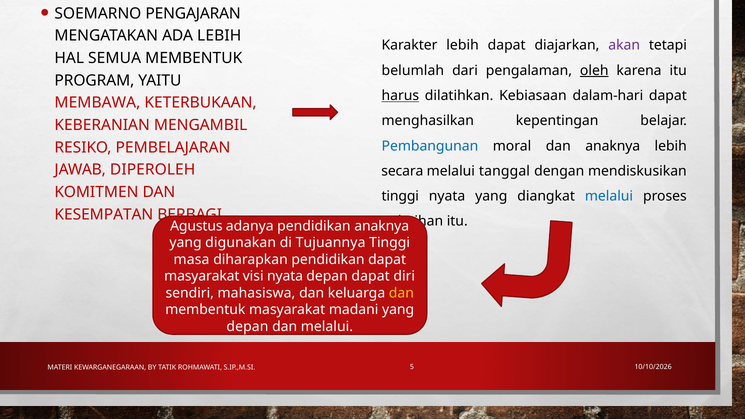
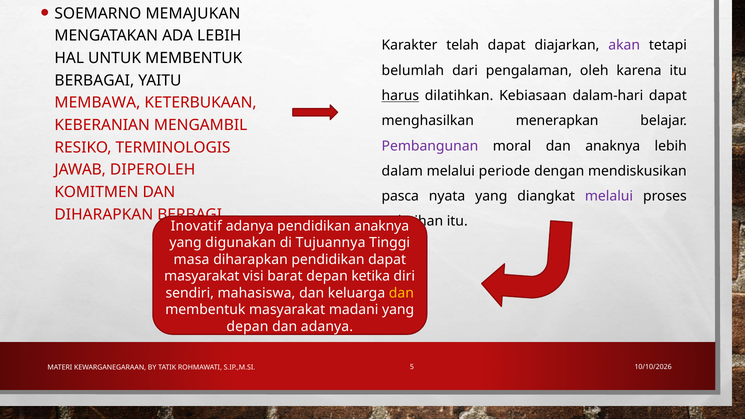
PENGAJARAN: PENGAJARAN -> MEMAJUKAN
Karakter lebih: lebih -> telah
SEMUA: SEMUA -> UNTUK
oleh underline: present -> none
PROGRAM: PROGRAM -> BERBAGAI
kepentingan: kepentingan -> menerapkan
Pembangunan colour: blue -> purple
PEMBELAJARAN: PEMBELAJARAN -> TERMINOLOGIS
secara: secara -> dalam
tanggal: tanggal -> periode
tinggi at (400, 196): tinggi -> pasca
melalui at (609, 196) colour: blue -> purple
KESEMPATAN at (104, 215): KESEMPATAN -> DIHARAPKAN
Agustus: Agustus -> Inovatif
visi nyata: nyata -> barat
depan dapat: dapat -> ketika
dan melalui: melalui -> adanya
